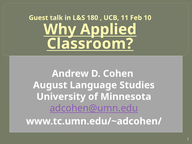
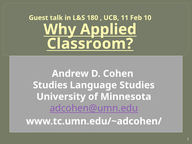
August at (50, 85): August -> Studies
